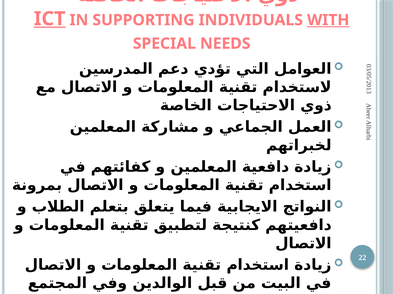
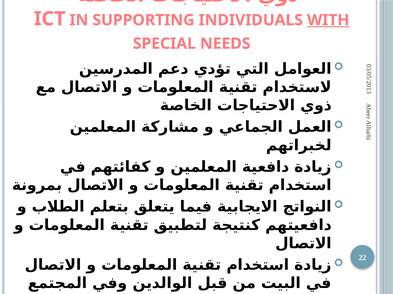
ICT underline: present -> none
